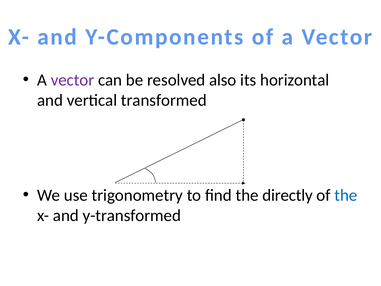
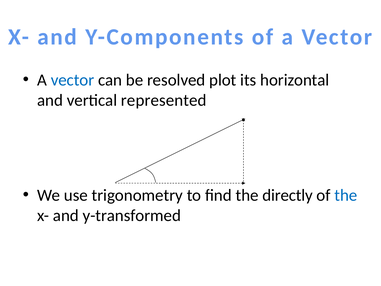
vector at (72, 80) colour: purple -> blue
also: also -> plot
transformed: transformed -> represented
